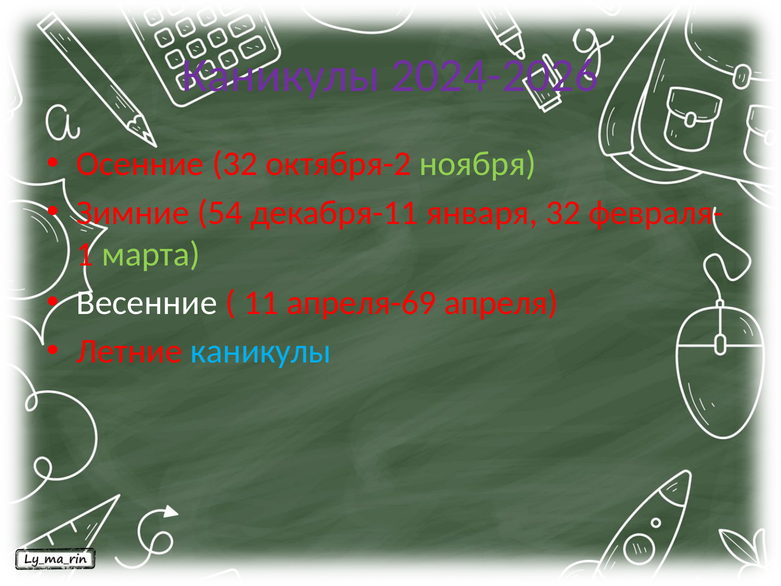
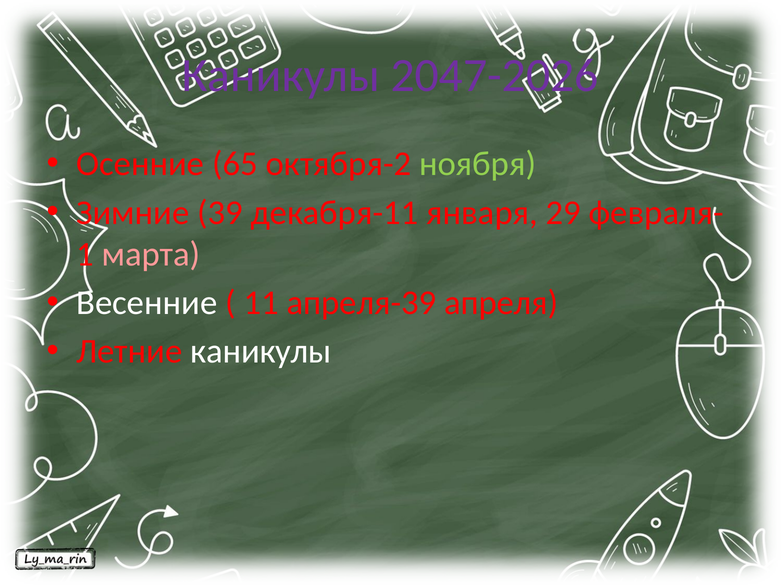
2024-2026: 2024-2026 -> 2047-2026
Осенние 32: 32 -> 65
54: 54 -> 39
января 32: 32 -> 29
марта colour: light green -> pink
апреля-69: апреля-69 -> апреля-39
каникулы at (261, 351) colour: light blue -> white
